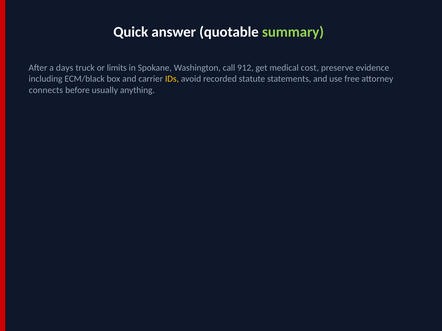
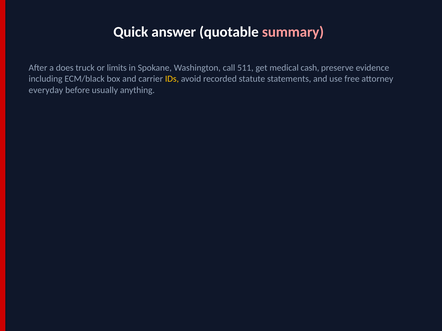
summary colour: light green -> pink
days: days -> does
912: 912 -> 511
cost: cost -> cash
connects: connects -> everyday
